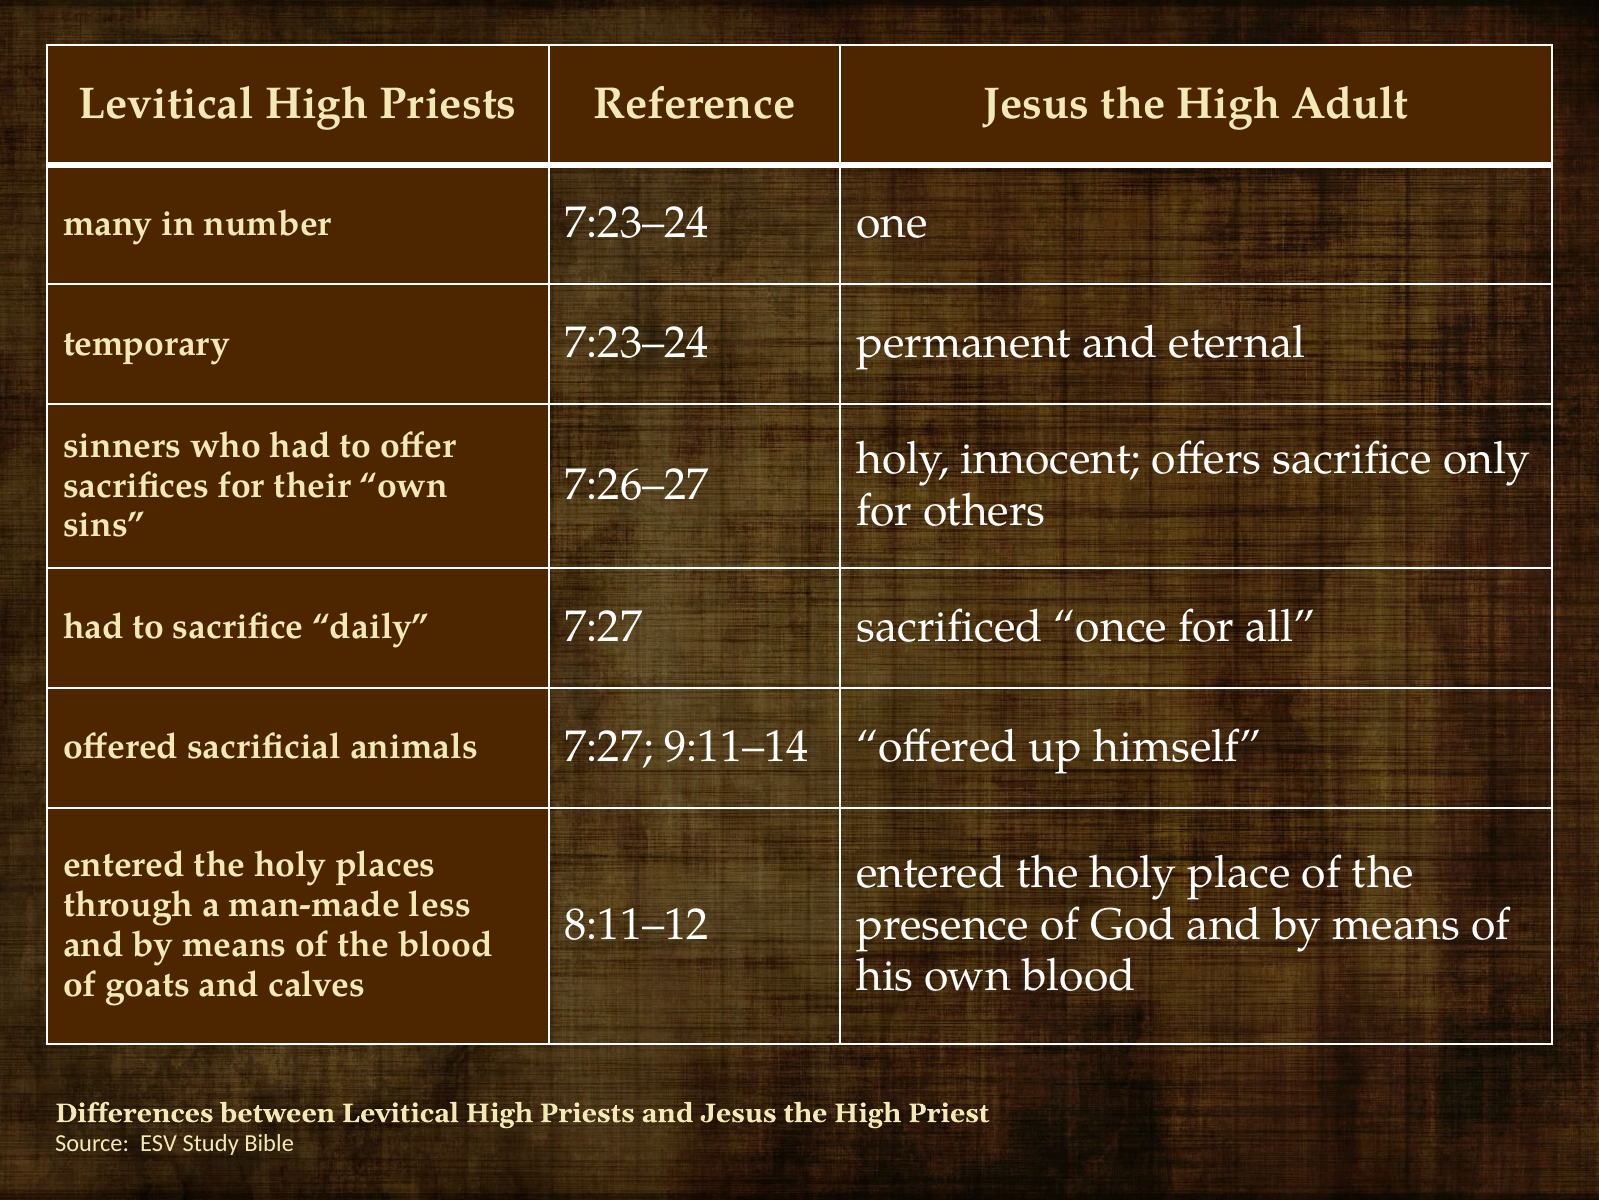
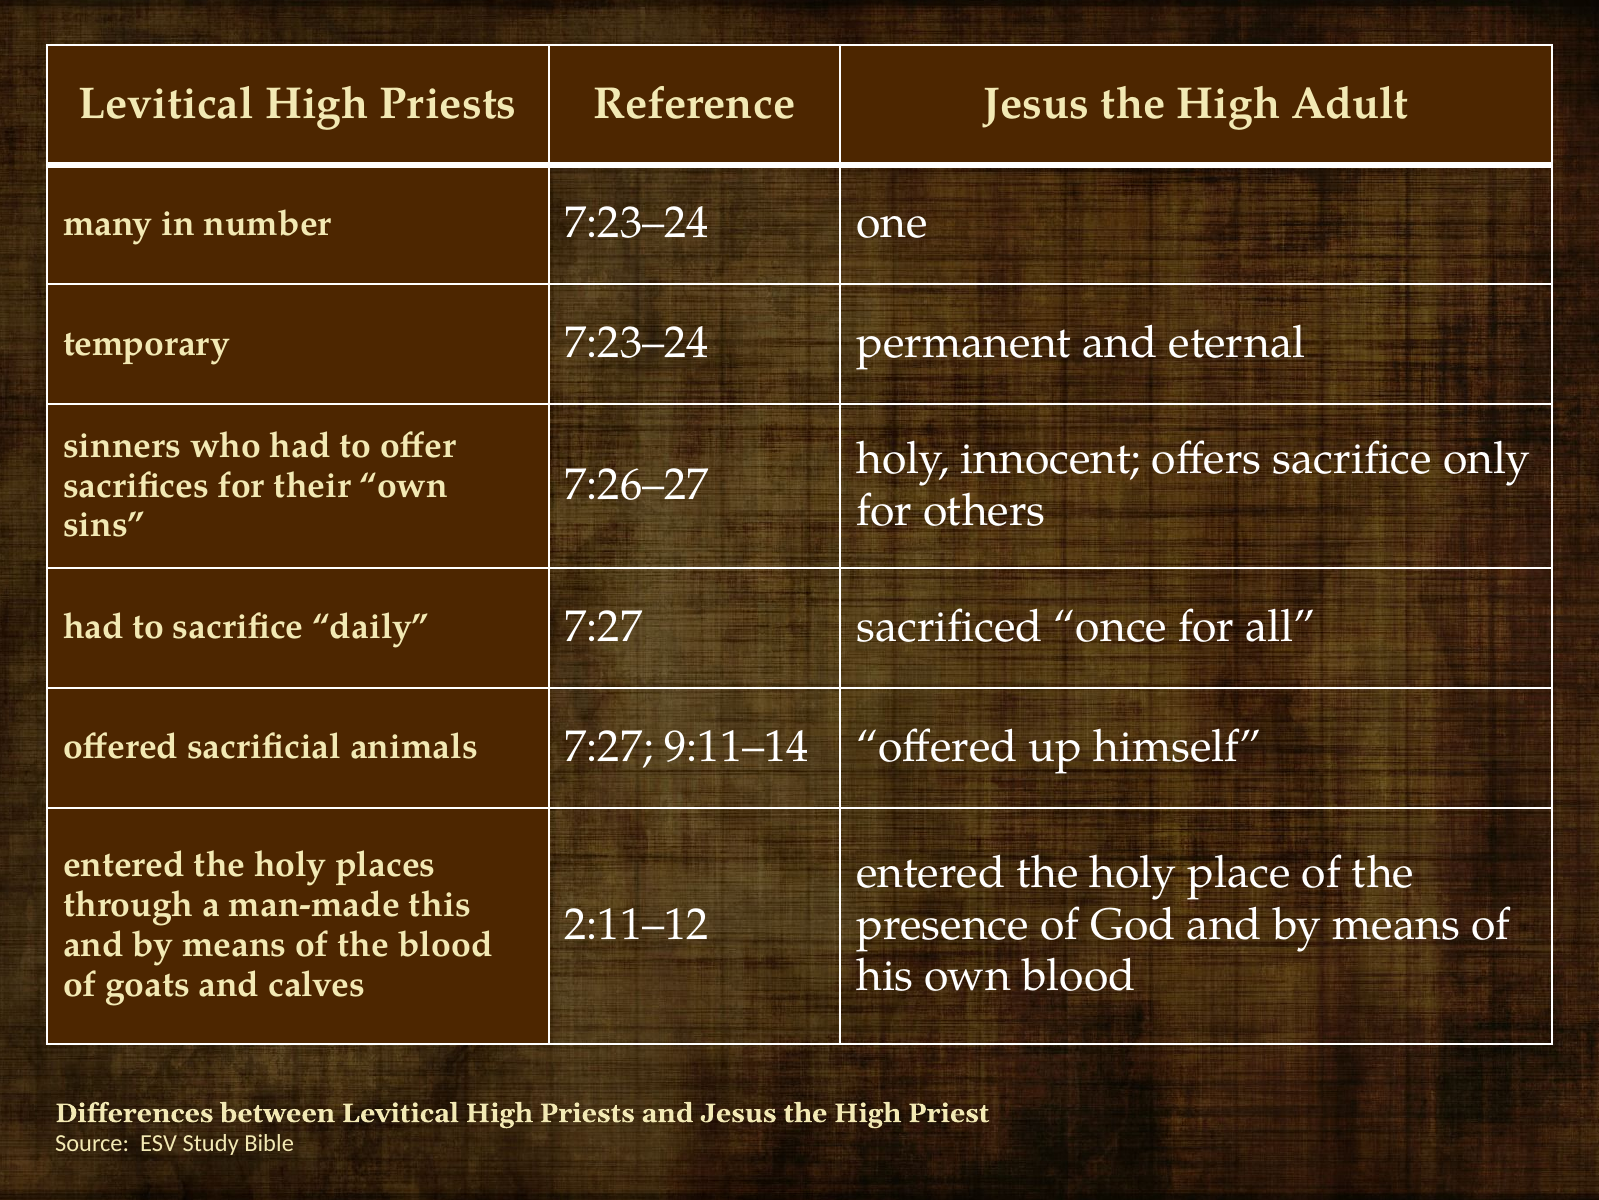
less: less -> this
8:11–12: 8:11–12 -> 2:11–12
